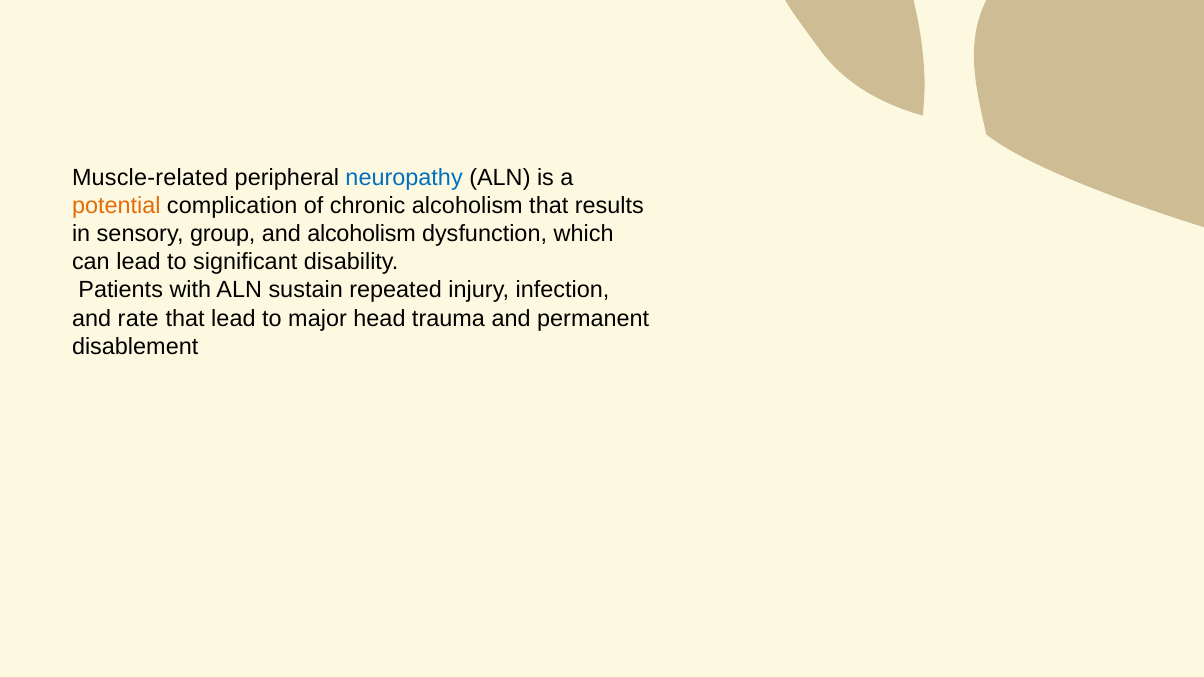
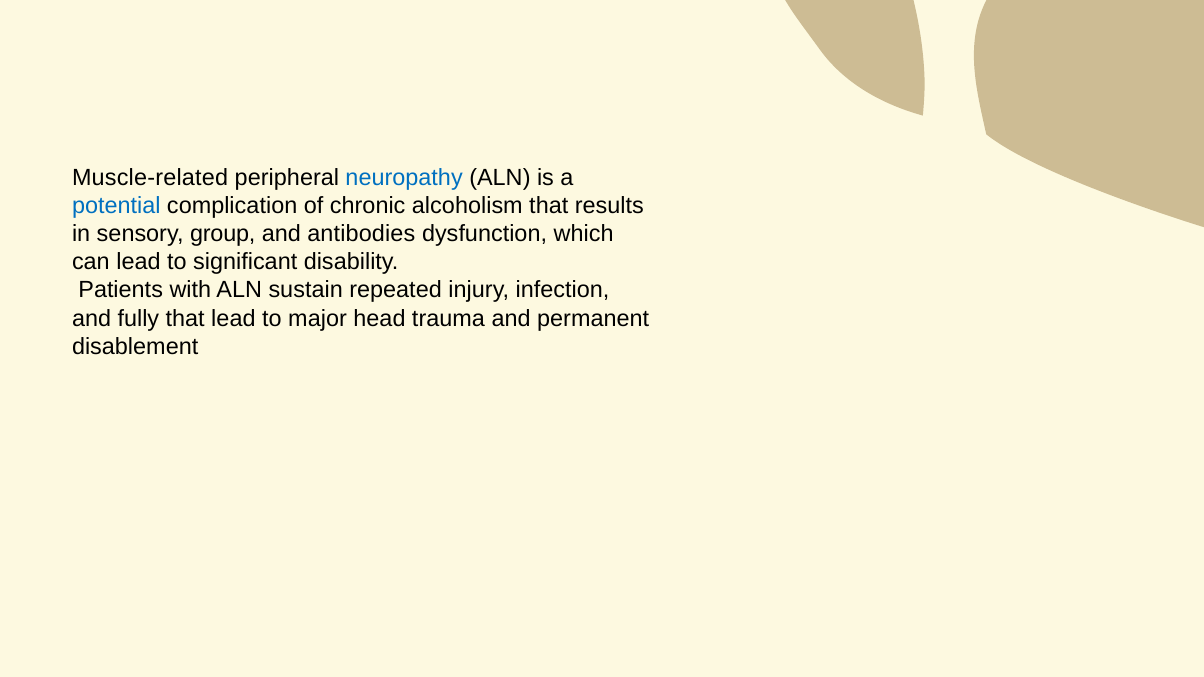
potential colour: orange -> blue
and alcoholism: alcoholism -> antibodies
rate: rate -> fully
